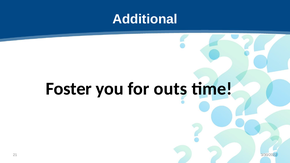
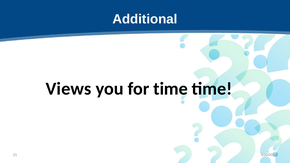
Foster: Foster -> Views
for outs: outs -> time
